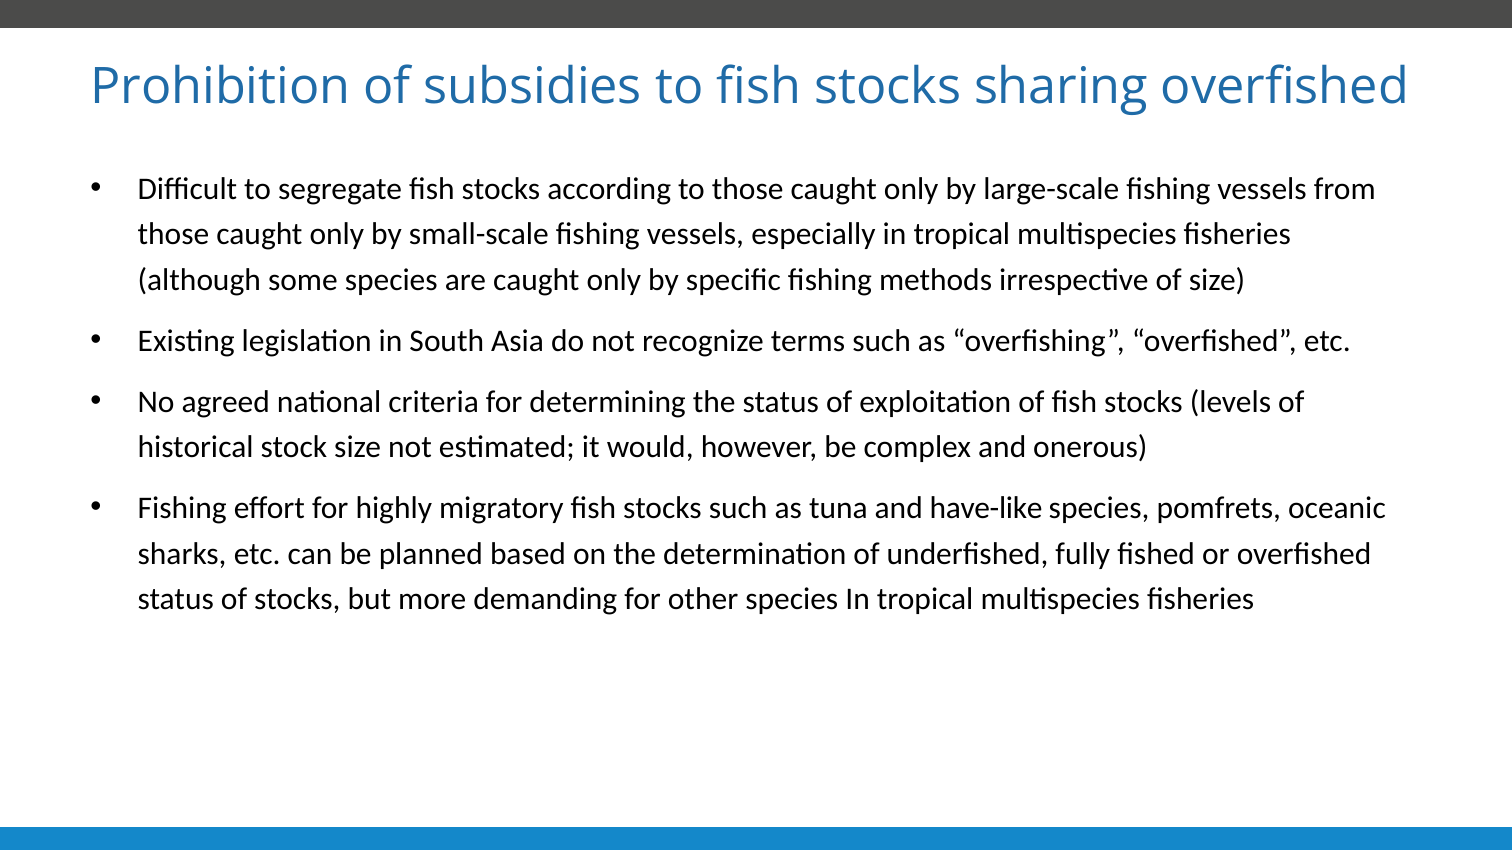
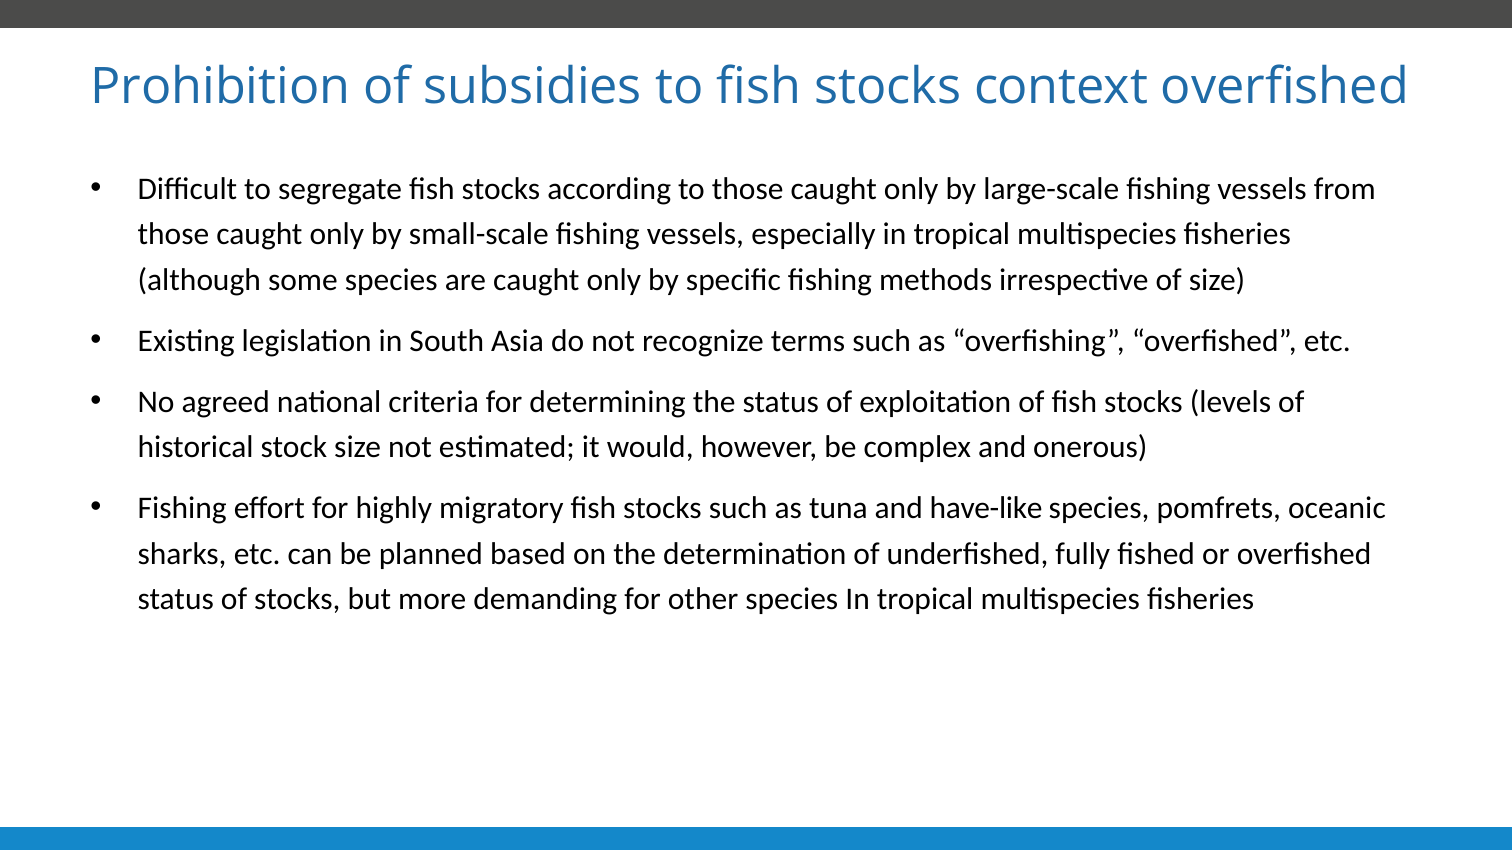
sharing: sharing -> context
